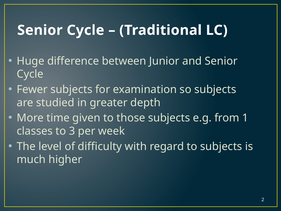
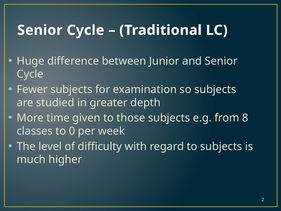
1: 1 -> 8
3: 3 -> 0
